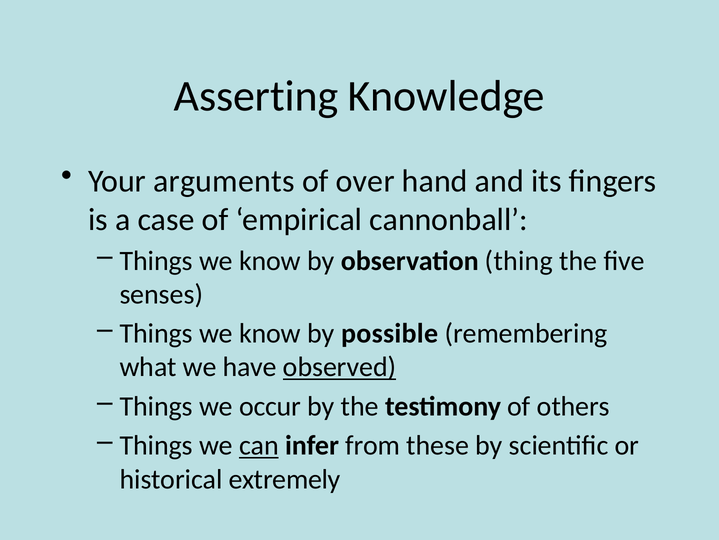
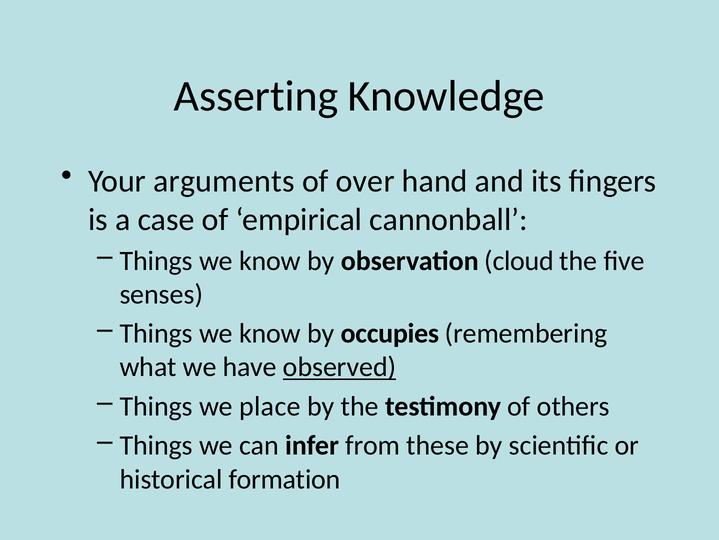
thing: thing -> cloud
possible: possible -> occupies
occur: occur -> place
can underline: present -> none
extremely: extremely -> formation
